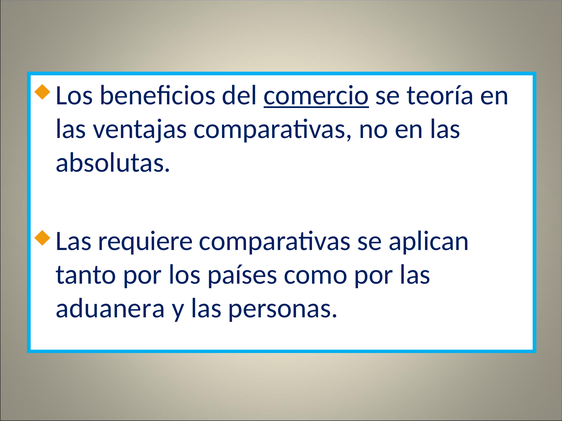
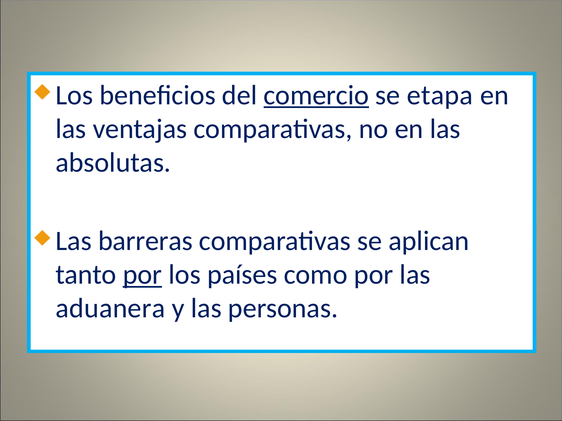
teoría: teoría -> etapa
requiere: requiere -> barreras
por at (142, 275) underline: none -> present
